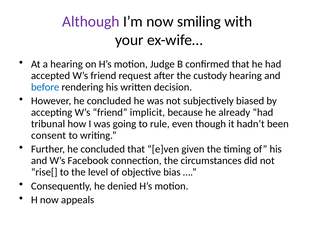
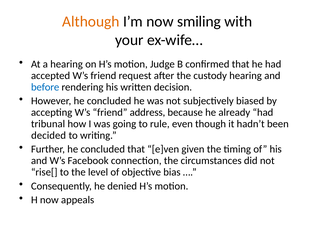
Although colour: purple -> orange
implicit: implicit -> address
consent: consent -> decided
